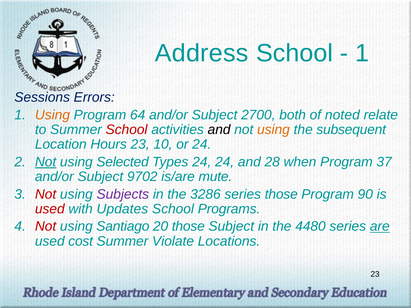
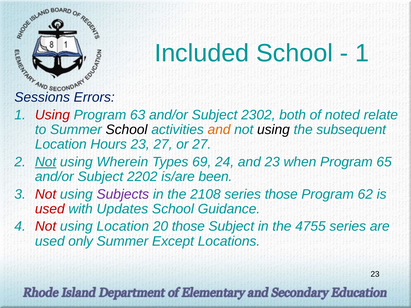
Address: Address -> Included
Using at (52, 115) colour: orange -> red
64: 64 -> 63
2700: 2700 -> 2302
School at (127, 130) colour: red -> black
and at (219, 130) colour: black -> orange
using at (273, 130) colour: orange -> black
23 10: 10 -> 27
or 24: 24 -> 27
Selected: Selected -> Wherein
Types 24: 24 -> 69
and 28: 28 -> 23
37: 37 -> 65
9702: 9702 -> 2202
mute: mute -> been
3286: 3286 -> 2108
90: 90 -> 62
Programs: Programs -> Guidance
using Santiago: Santiago -> Location
4480: 4480 -> 4755
are underline: present -> none
cost: cost -> only
Violate: Violate -> Except
